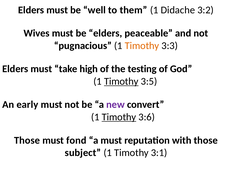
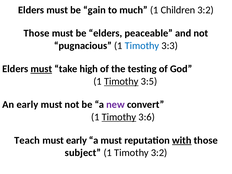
well: well -> gain
them: them -> much
Didache: Didache -> Children
Wives at (37, 33): Wives -> Those
Timothy at (142, 46) colour: orange -> blue
must at (41, 69) underline: none -> present
Those at (27, 140): Those -> Teach
must fond: fond -> early
with underline: none -> present
Timothy 3:1: 3:1 -> 3:2
